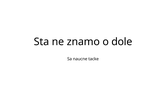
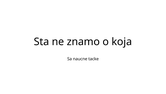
dole: dole -> koja
